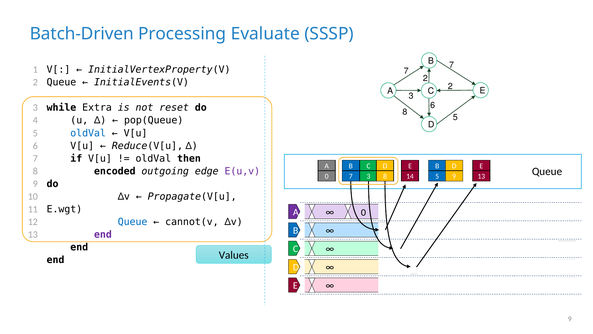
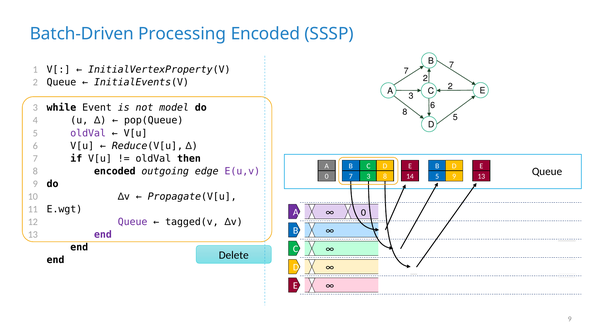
Processing Evaluate: Evaluate -> Encoded
Extra: Extra -> Event
reset: reset -> model
oldVal at (88, 133) colour: blue -> purple
Queue at (133, 222) colour: blue -> purple
cannot(v: cannot(v -> tagged(v
Values: Values -> Delete
